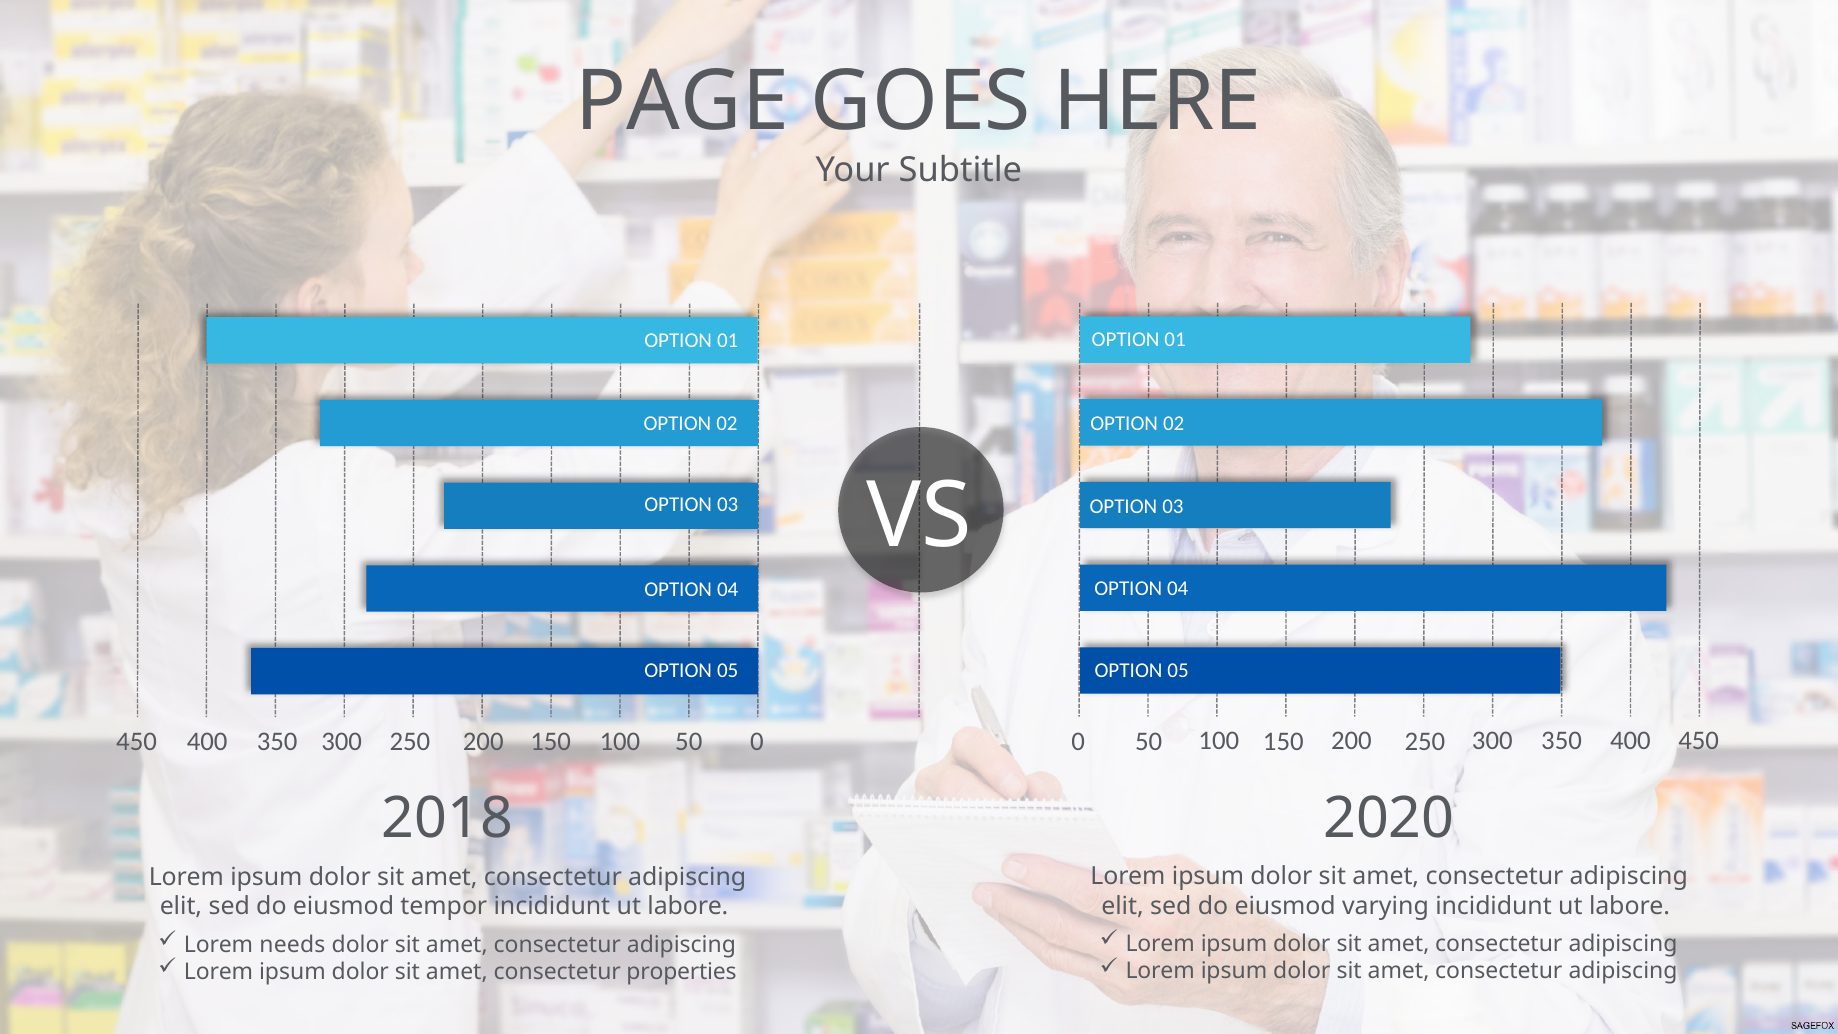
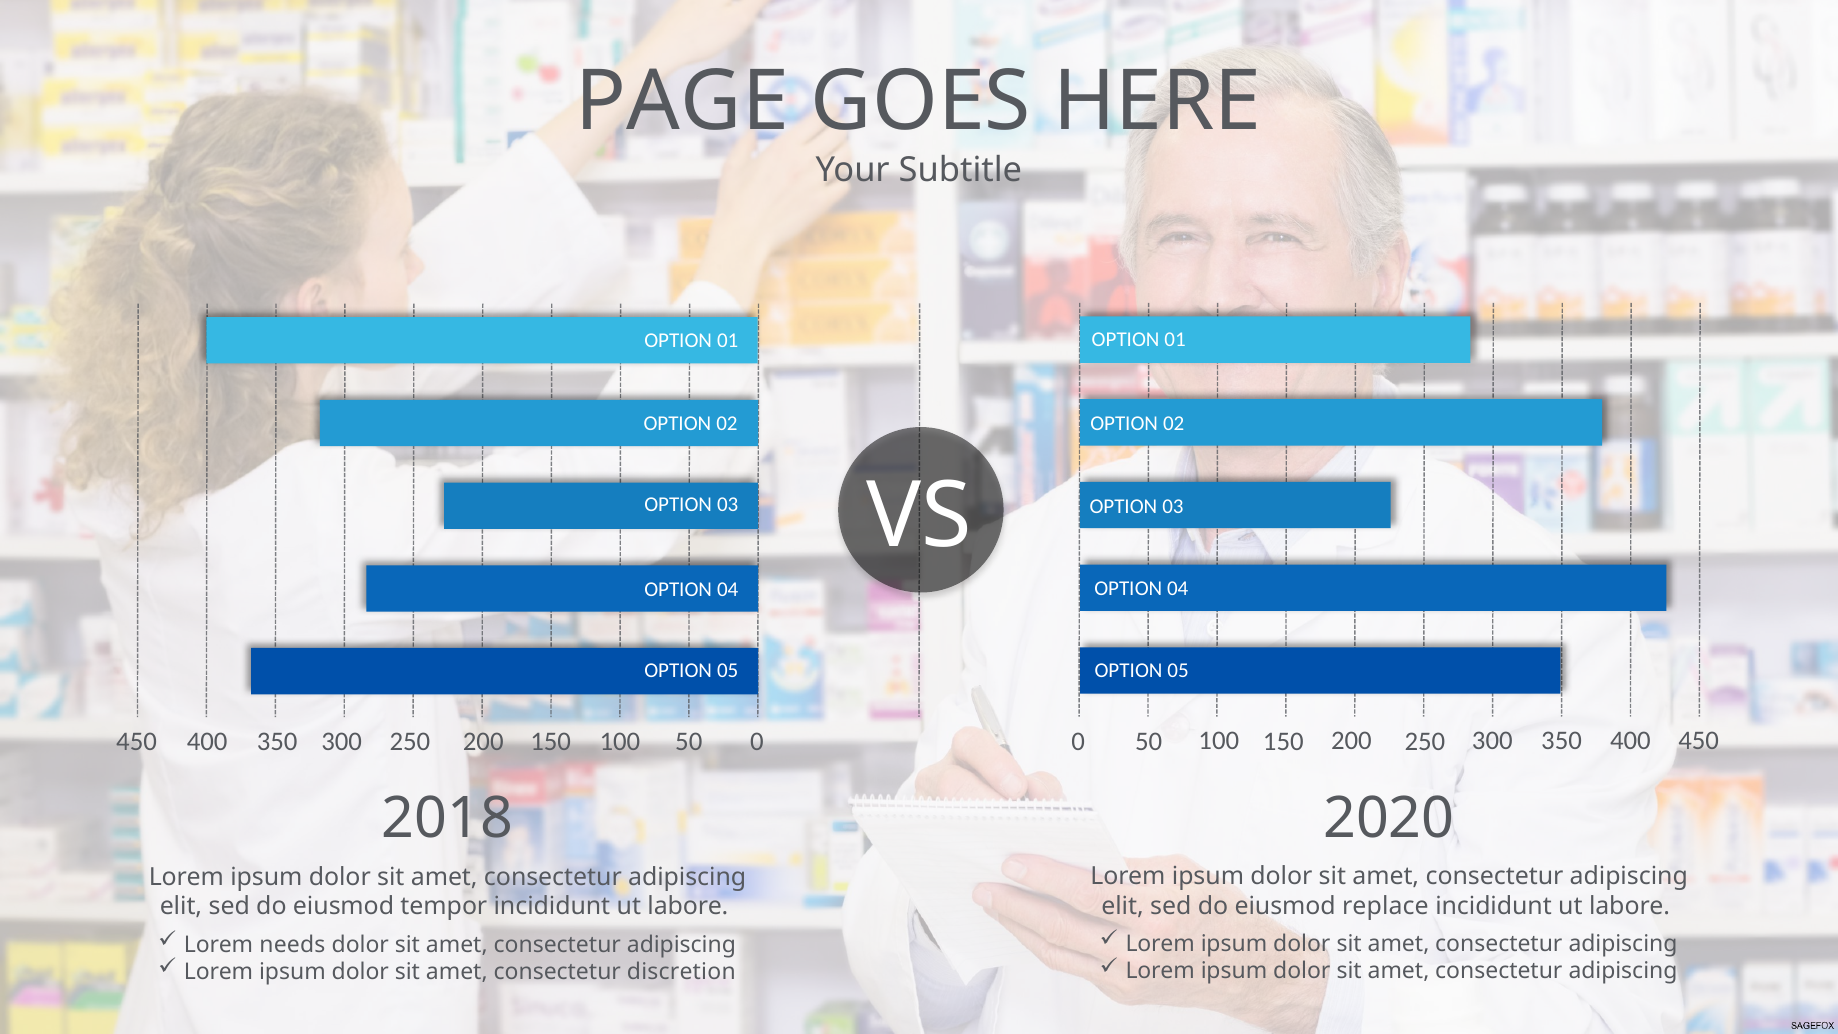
varying: varying -> replace
properties: properties -> discretion
